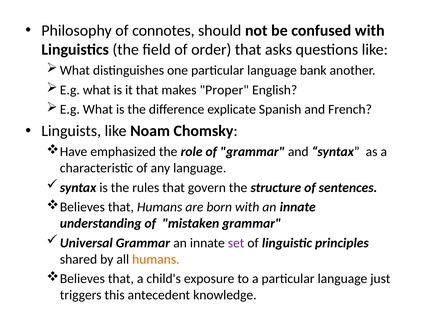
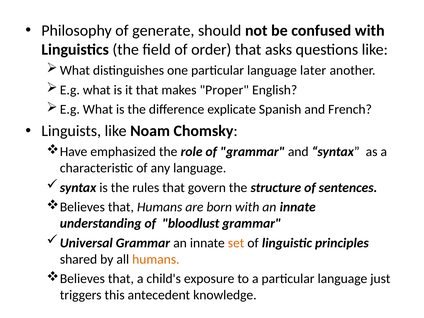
connotes: connotes -> generate
bank: bank -> later
mistaken: mistaken -> bloodlust
set colour: purple -> orange
